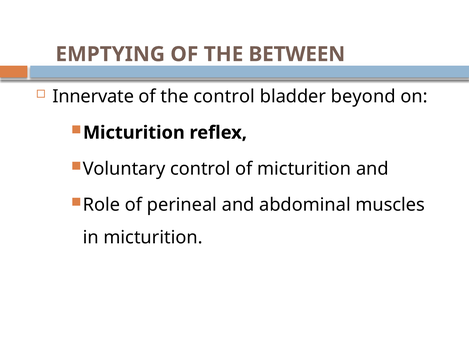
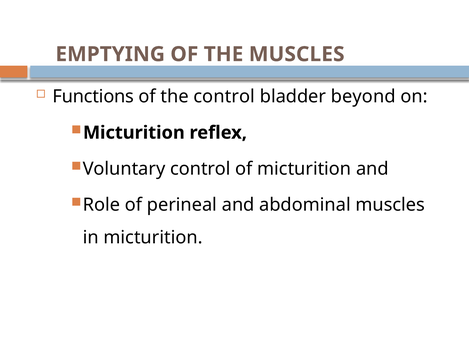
THE BETWEEN: BETWEEN -> MUSCLES
Innervate: Innervate -> Functions
